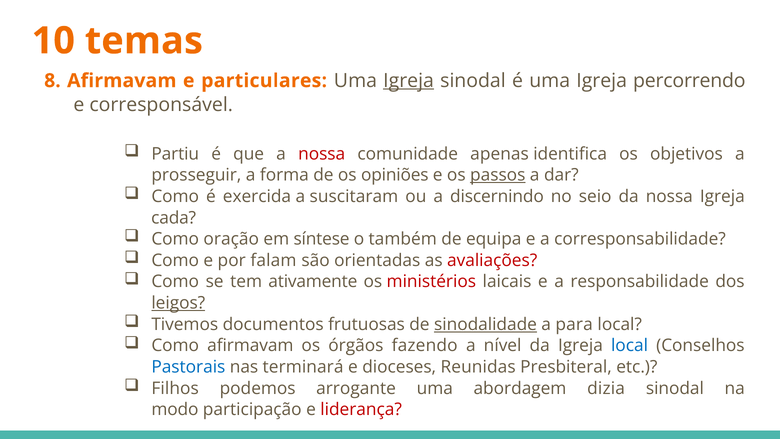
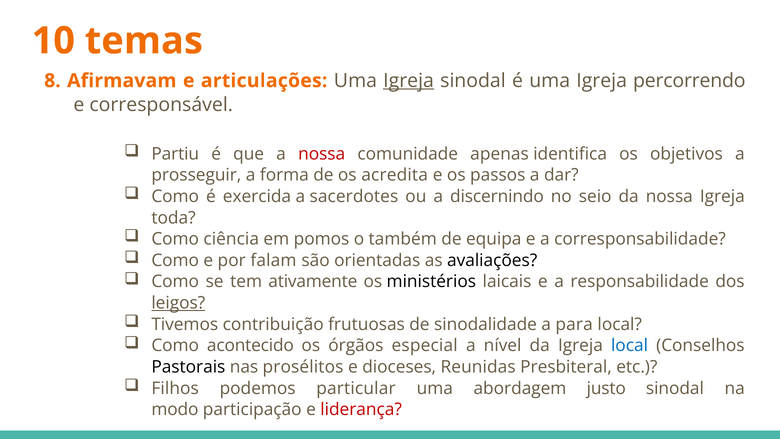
particulares: particulares -> articulações
opiniões: opiniões -> acredita
passos underline: present -> none
suscitaram: suscitaram -> sacerdotes
cada: cada -> toda
oração: oração -> ciência
síntese: síntese -> pomos
avaliações colour: red -> black
ministérios colour: red -> black
documentos: documentos -> contribuição
sinodalidade underline: present -> none
Como afirmavam: afirmavam -> acontecido
fazendo: fazendo -> especial
Pastorais colour: blue -> black
terminará: terminará -> prosélitos
arrogante: arrogante -> particular
dizia: dizia -> justo
